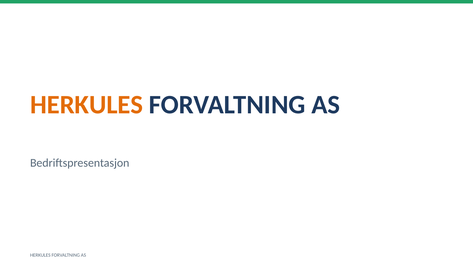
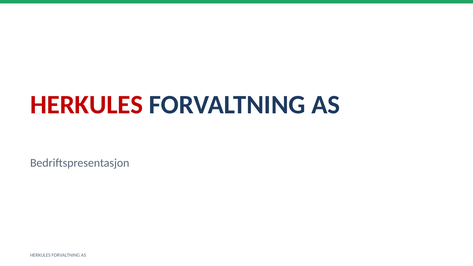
HERKULES at (87, 105) colour: orange -> red
